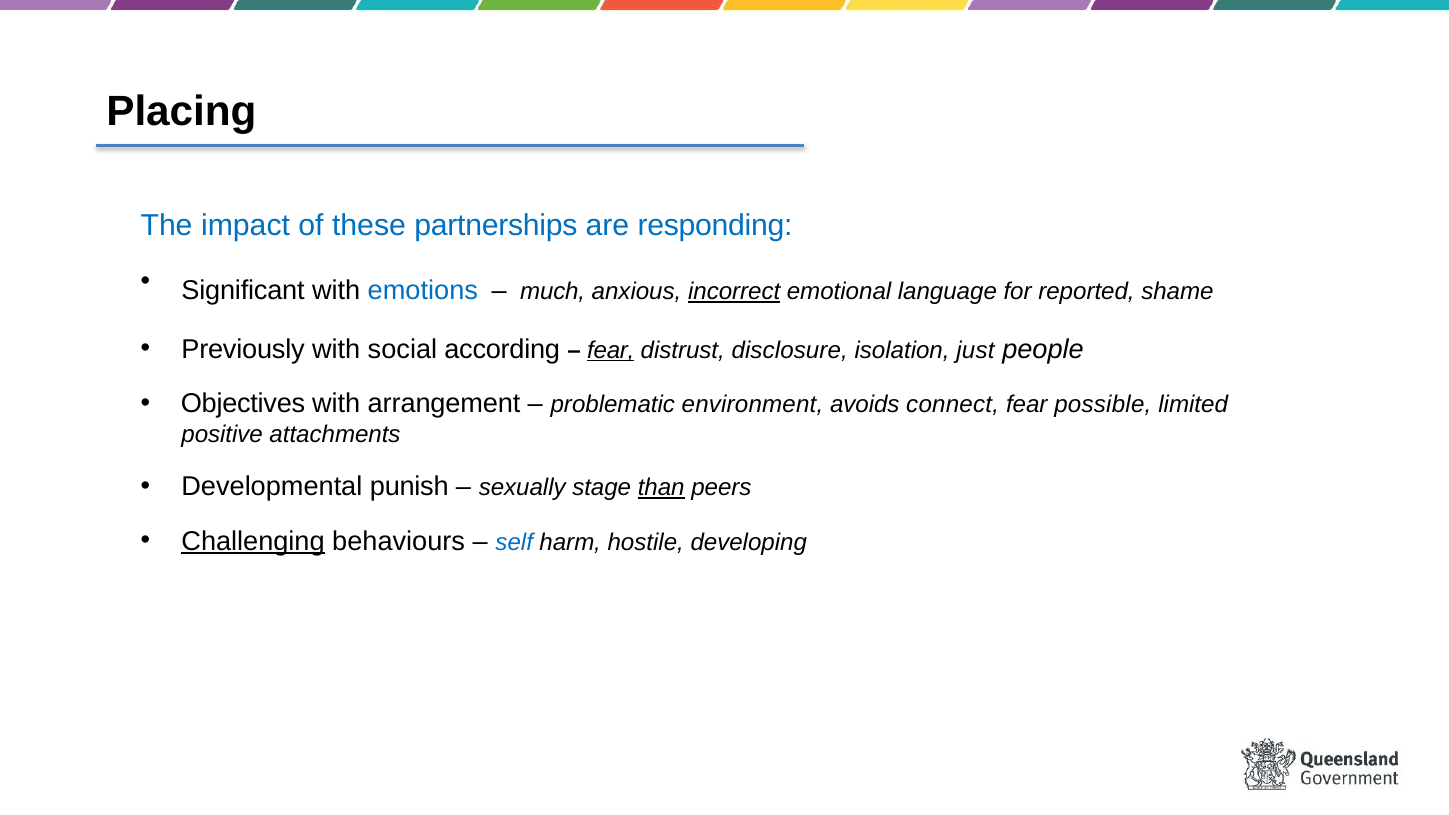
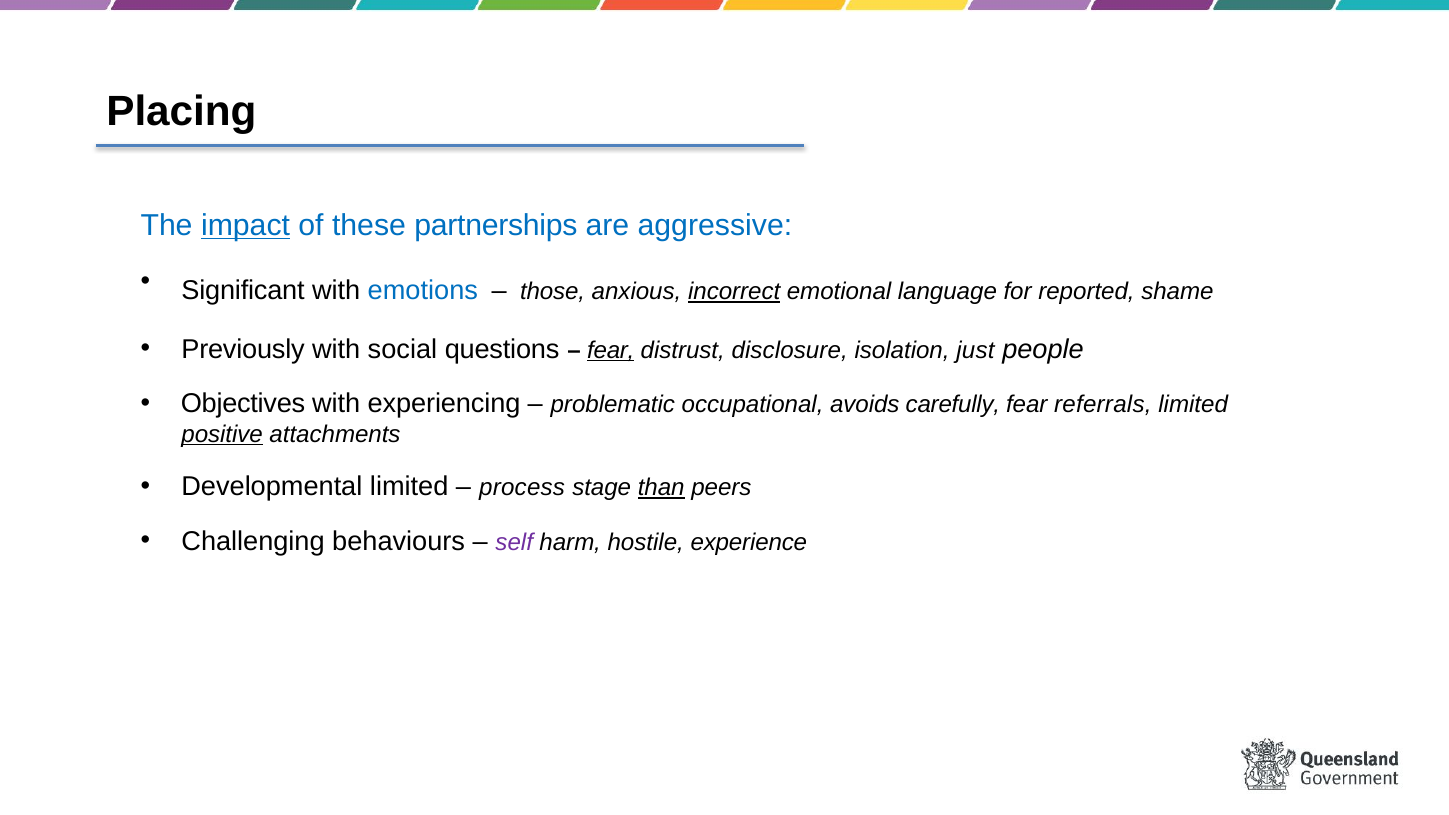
impact underline: none -> present
responding: responding -> aggressive
much: much -> those
according: according -> questions
arrangement: arrangement -> experiencing
environment: environment -> occupational
connect: connect -> carefully
possible: possible -> referrals
positive underline: none -> present
Developmental punish: punish -> limited
sexually: sexually -> process
Challenging underline: present -> none
self colour: blue -> purple
developing: developing -> experience
